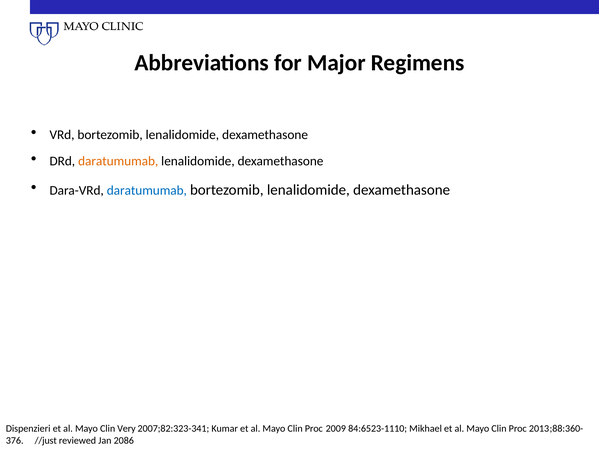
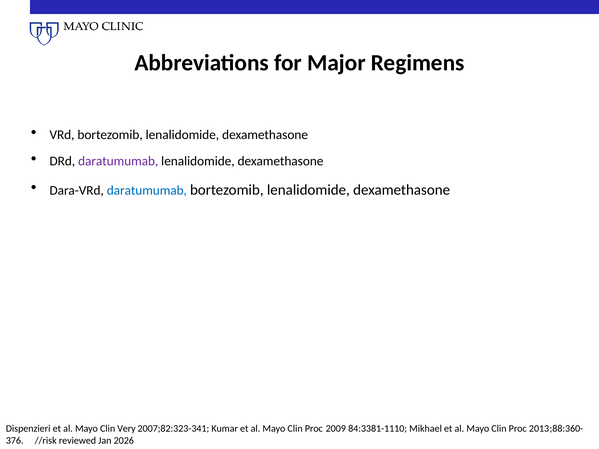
daratumumab at (118, 161) colour: orange -> purple
84:6523-1110: 84:6523-1110 -> 84:3381-1110
//just: //just -> //risk
2086: 2086 -> 2026
